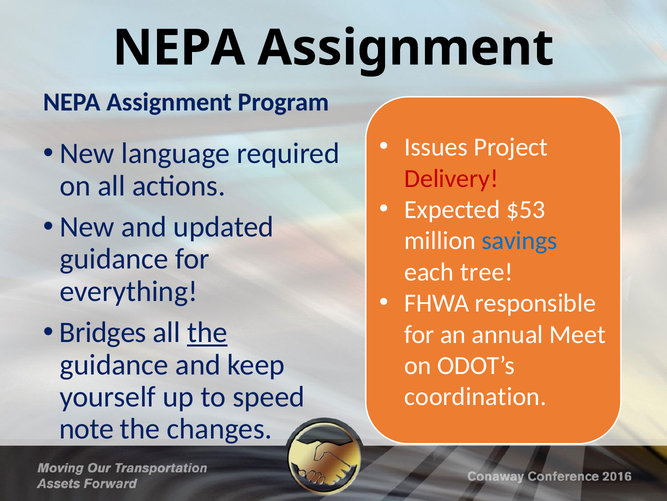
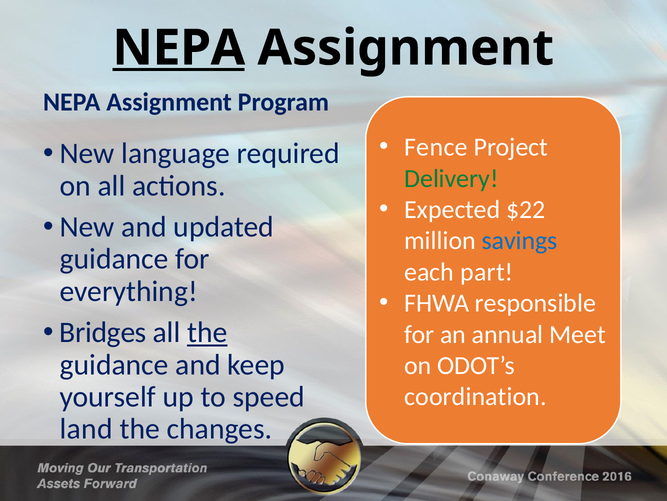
NEPA at (179, 48) underline: none -> present
Issues: Issues -> Fence
Delivery colour: red -> green
$53: $53 -> $22
tree: tree -> part
note: note -> land
